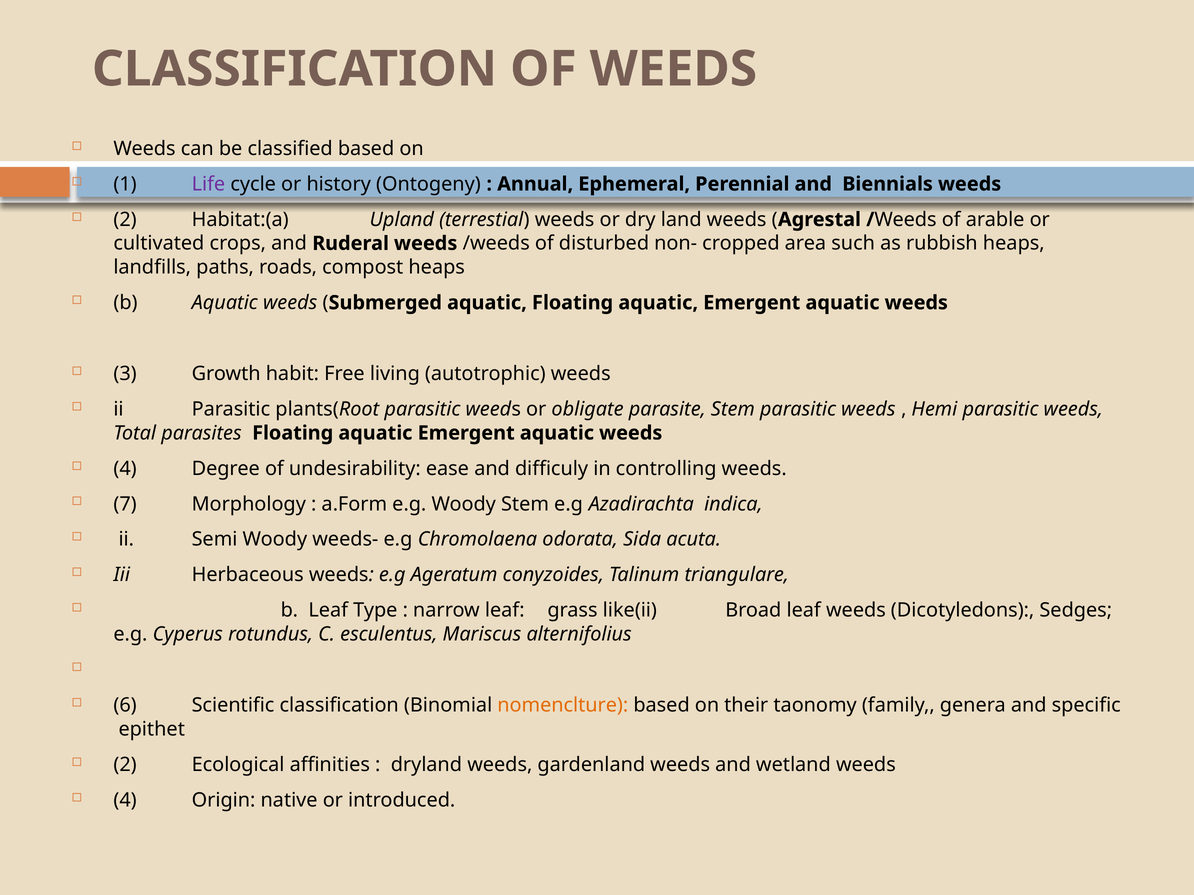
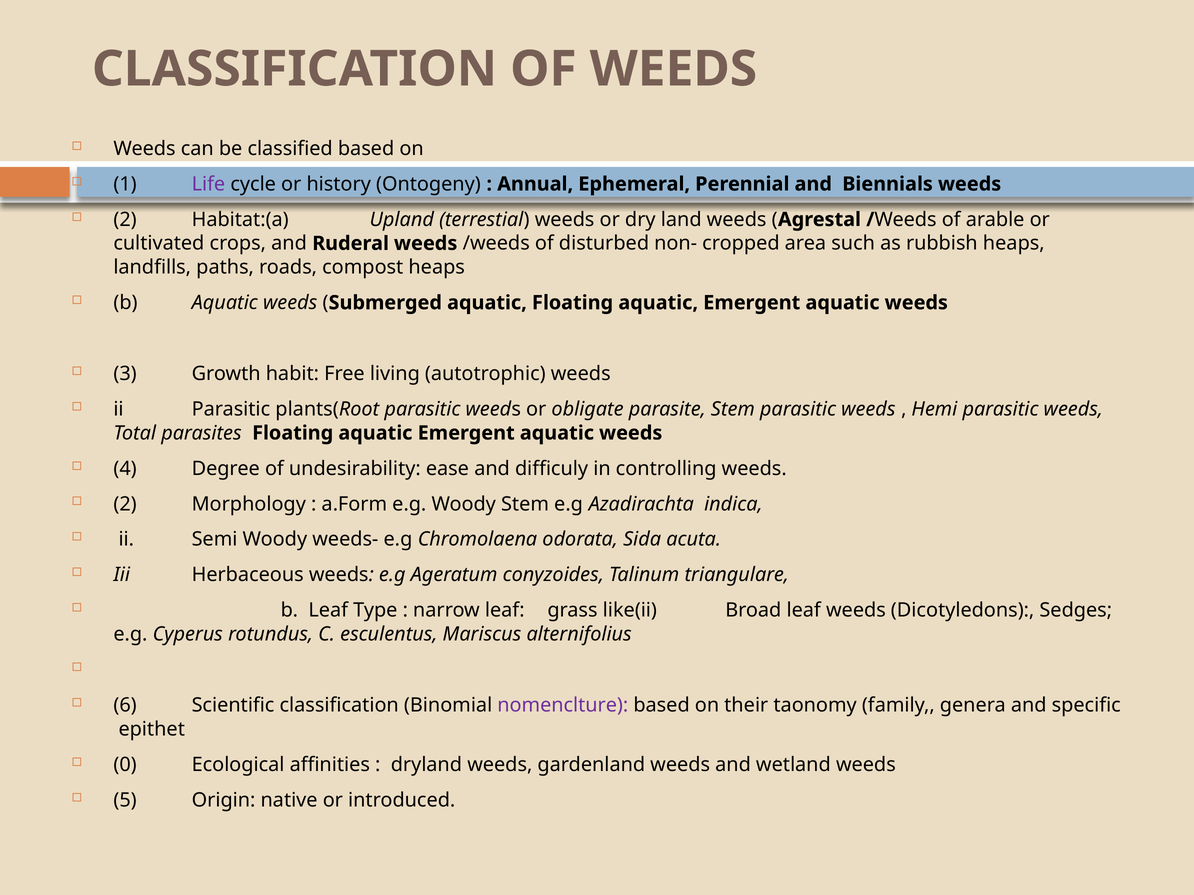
7 at (125, 504): 7 -> 2
nomenclture colour: orange -> purple
2 at (125, 765): 2 -> 0
4 at (125, 800): 4 -> 5
